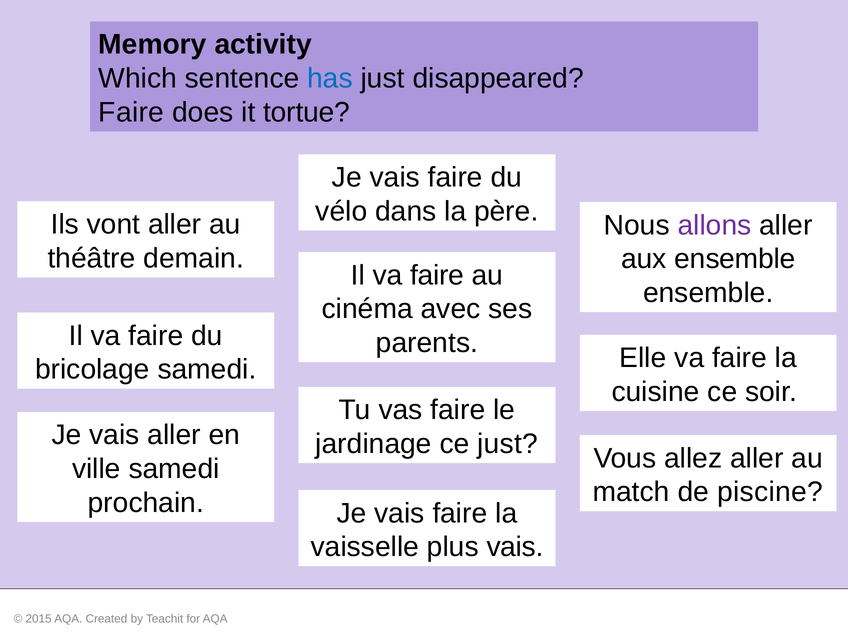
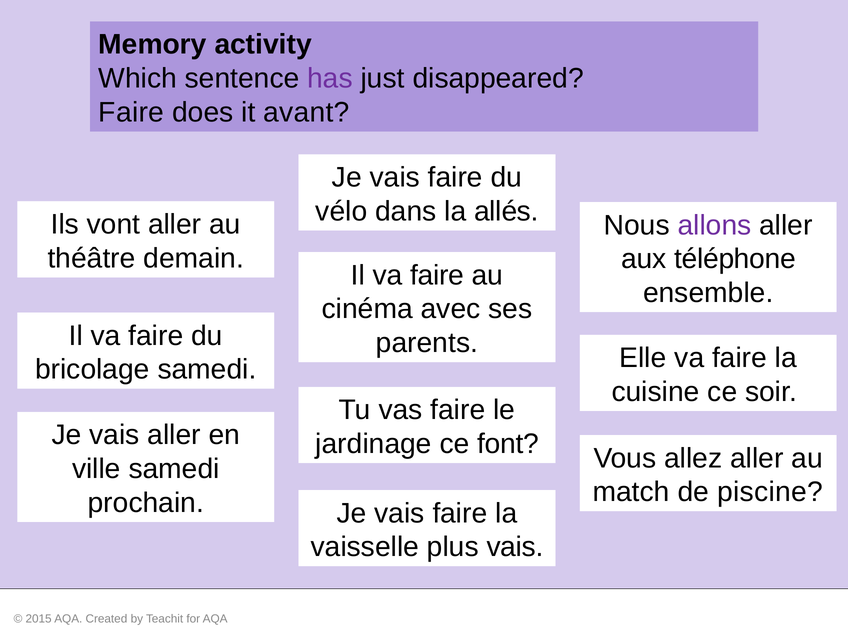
has colour: blue -> purple
tortue: tortue -> avant
père: père -> allés
aux ensemble: ensemble -> téléphone
ce just: just -> font
